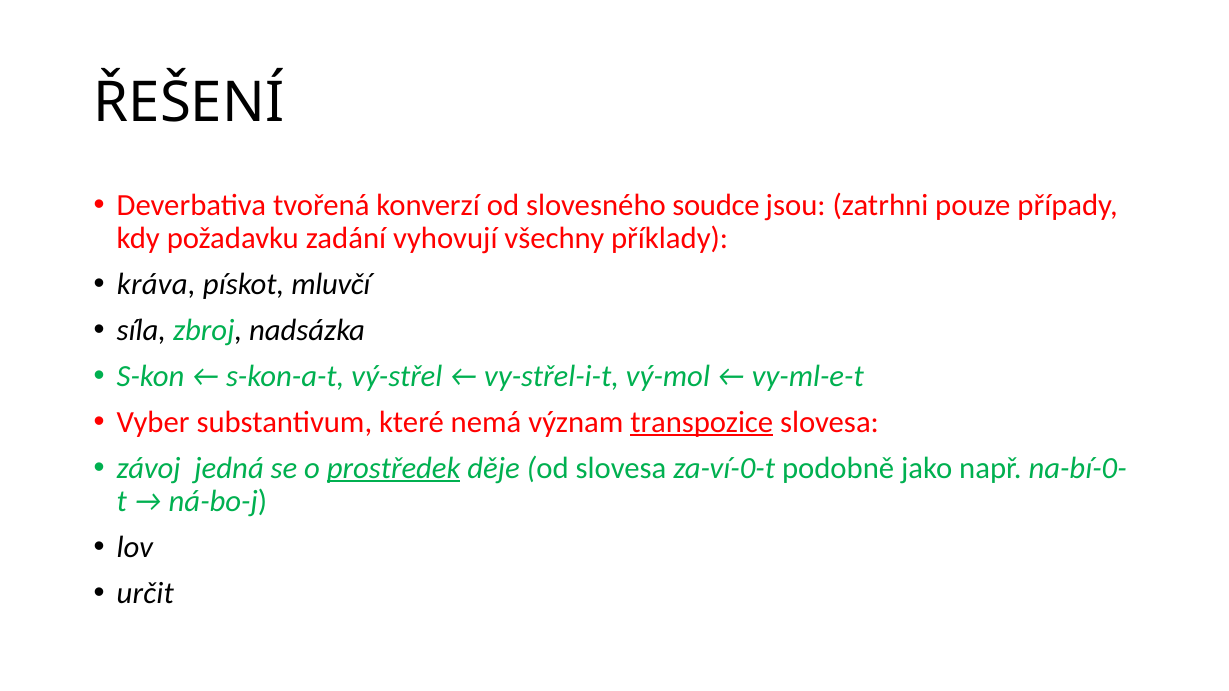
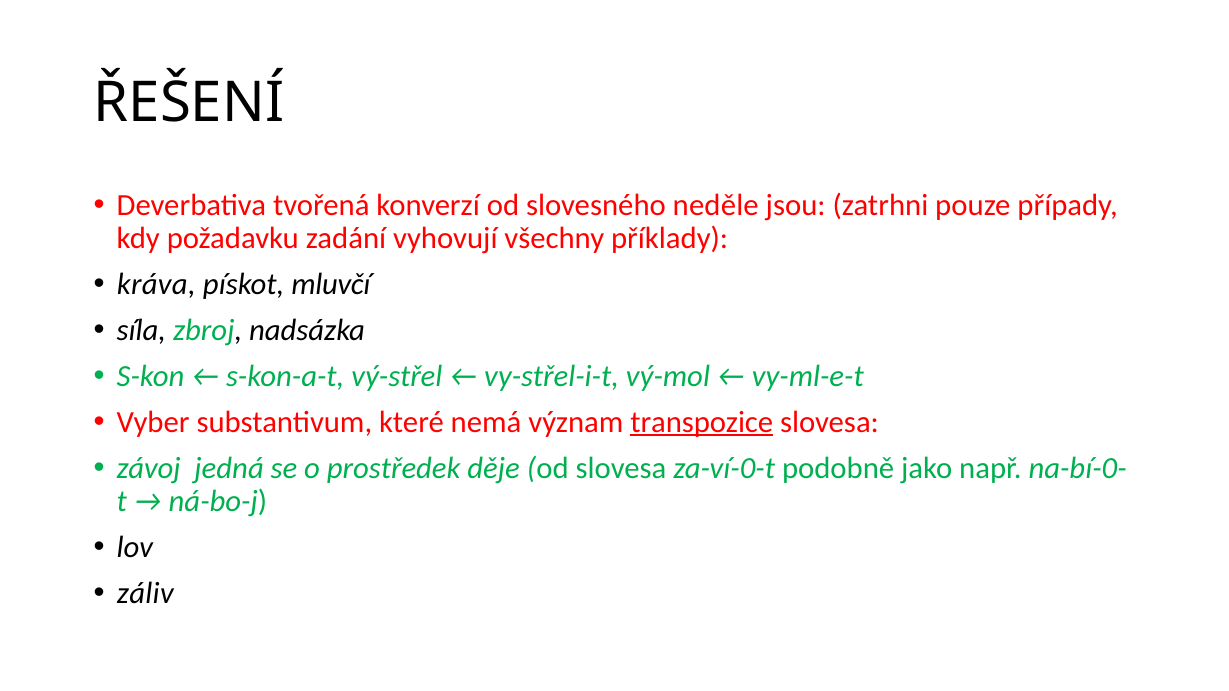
soudce: soudce -> neděle
prostředek underline: present -> none
určit: určit -> záliv
